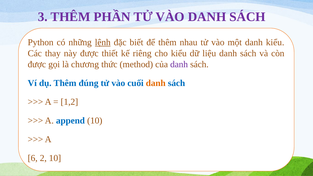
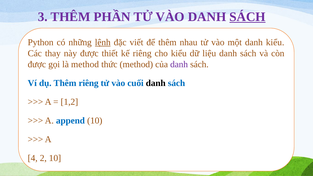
SÁCH at (248, 17) underline: none -> present
biết: biết -> viết
là chương: chương -> method
Thêm đúng: đúng -> riêng
danh at (156, 83) colour: orange -> black
6: 6 -> 4
